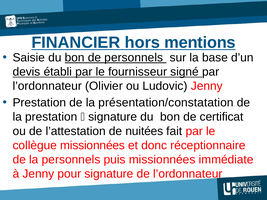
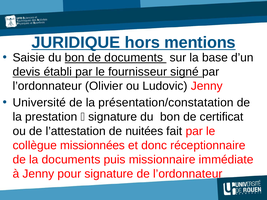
FINANCIER: FINANCIER -> JURIDIQUE
de personnels: personnels -> documents
Prestation at (39, 103): Prestation -> Université
la personnels: personnels -> documents
puis missionnées: missionnées -> missionnaire
